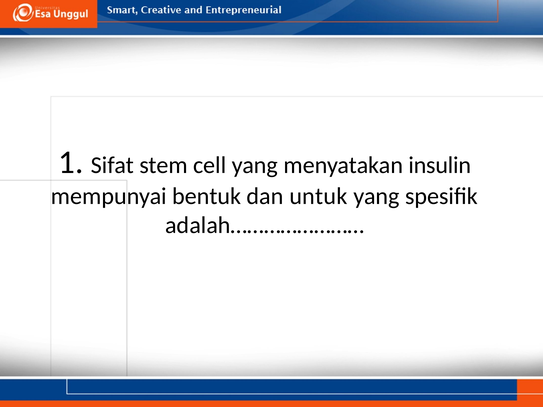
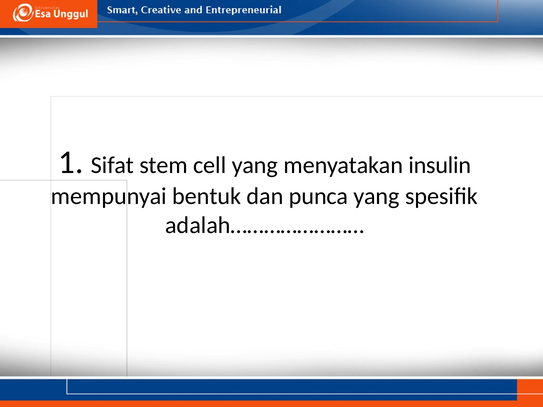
untuk: untuk -> punca
